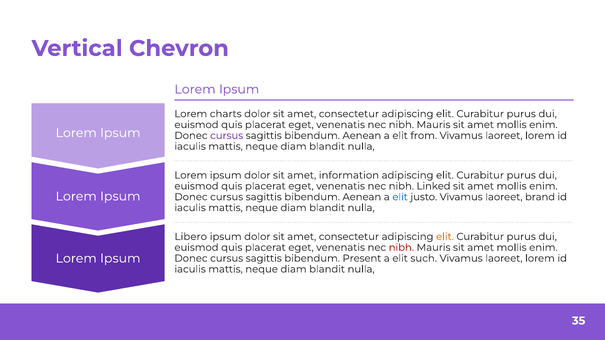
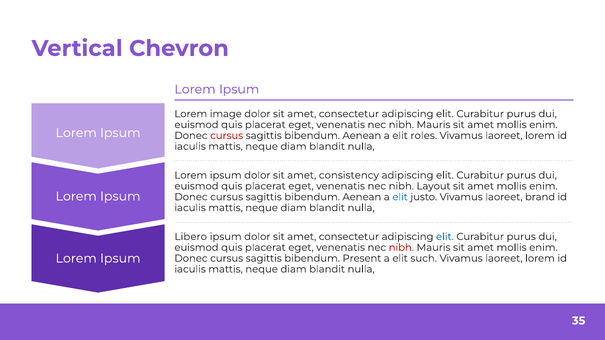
charts: charts -> image
cursus at (227, 136) colour: purple -> red
from: from -> roles
information: information -> consistency
Linked: Linked -> Layout
elit at (445, 237) colour: orange -> blue
